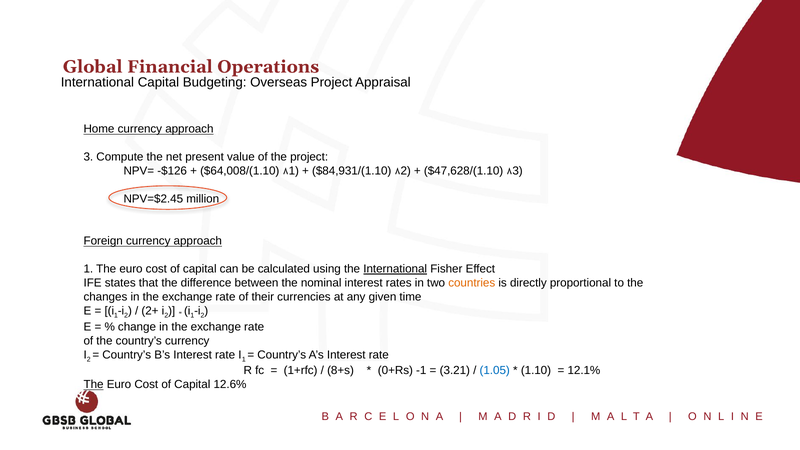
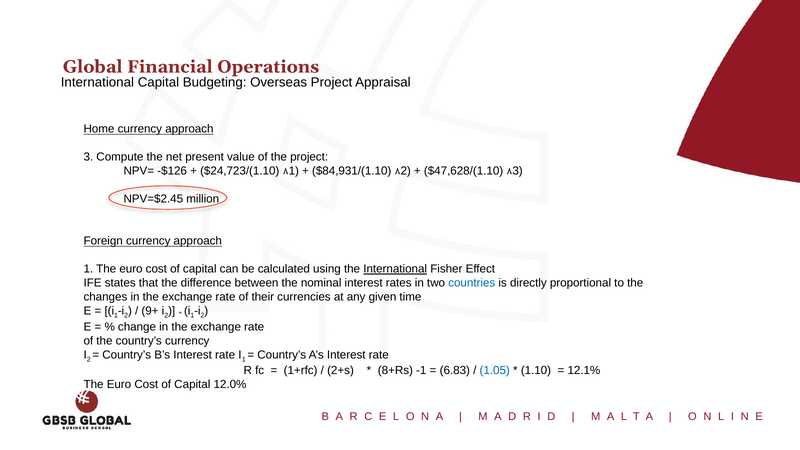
$64,008/(1.10: $64,008/(1.10 -> $24,723/(1.10
countries colour: orange -> blue
2+: 2+ -> 9+
8+s: 8+s -> 2+s
0+Rs: 0+Rs -> 8+Rs
3.21: 3.21 -> 6.83
The at (94, 385) underline: present -> none
12.6%: 12.6% -> 12.0%
